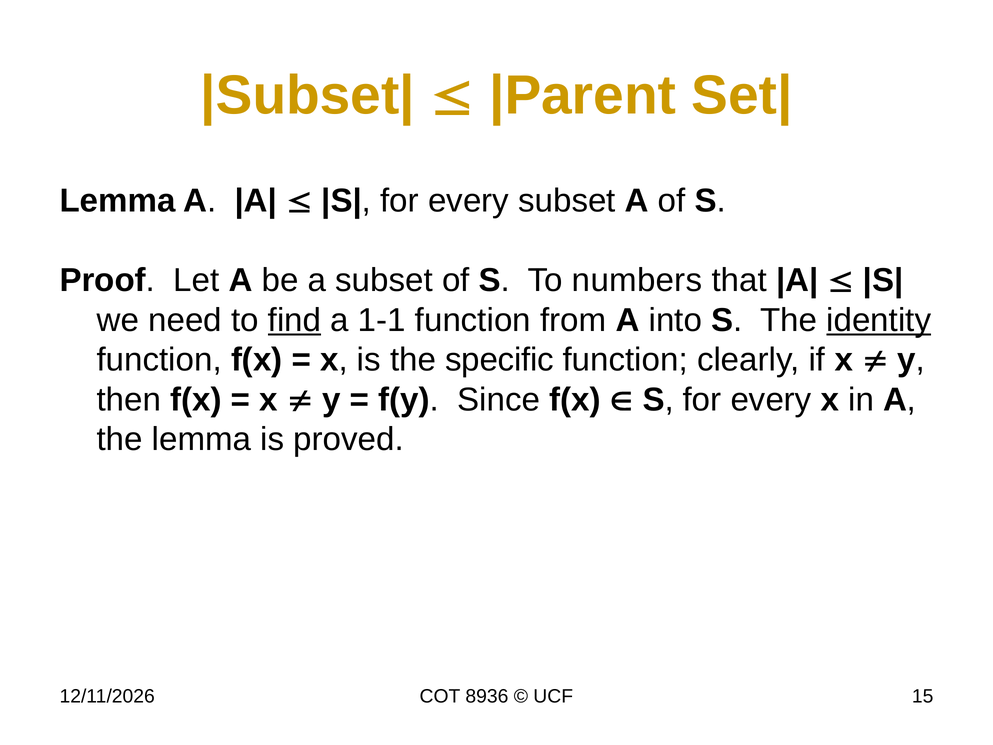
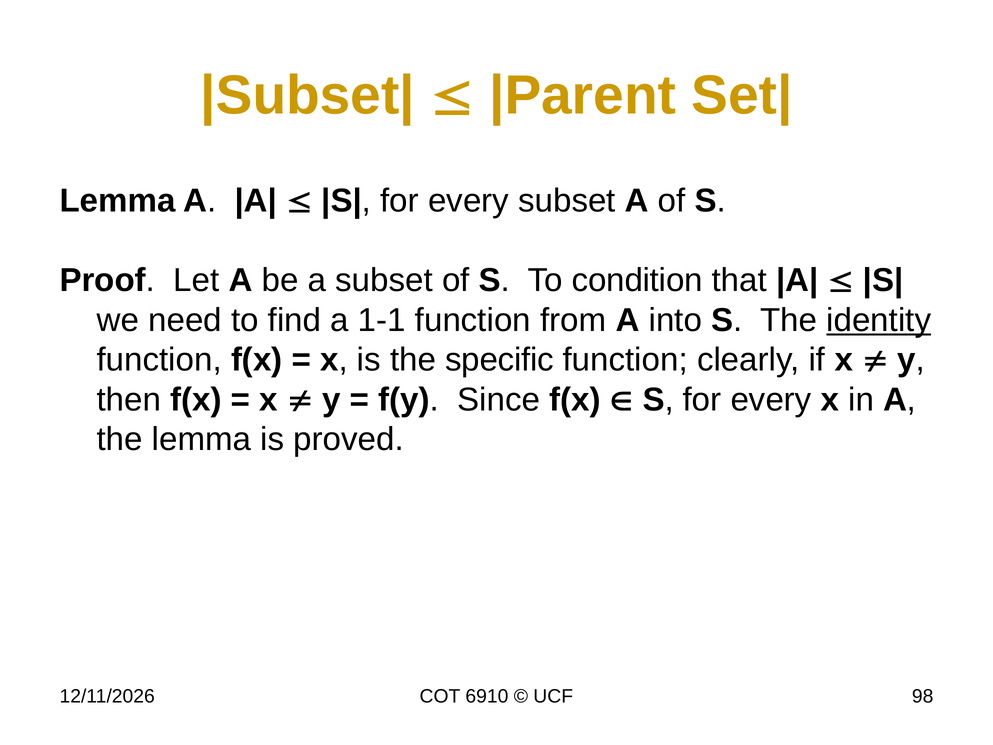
numbers: numbers -> condition
find underline: present -> none
8936: 8936 -> 6910
15: 15 -> 98
